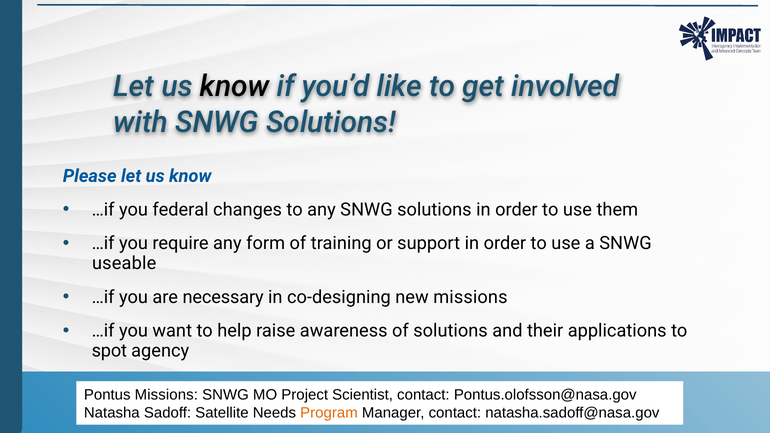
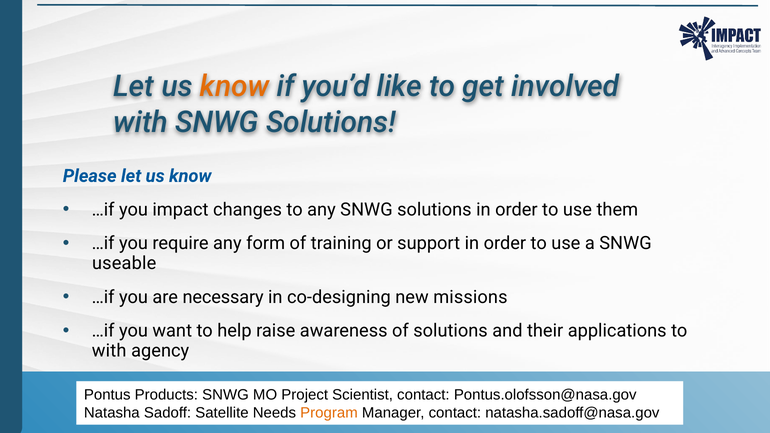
know at (235, 86) colour: black -> orange
federal: federal -> impact
spot at (109, 351): spot -> with
Pontus Missions: Missions -> Products
